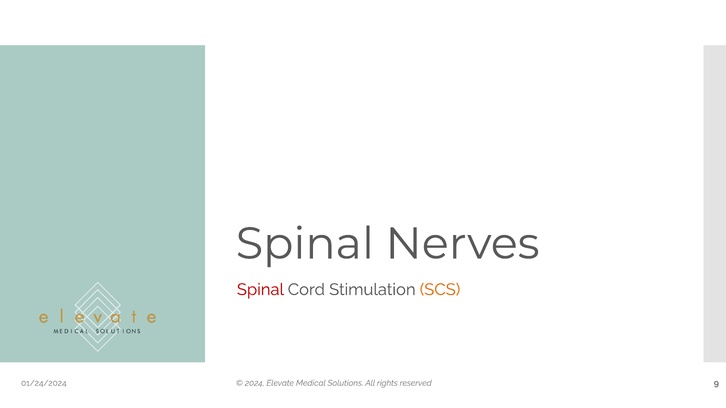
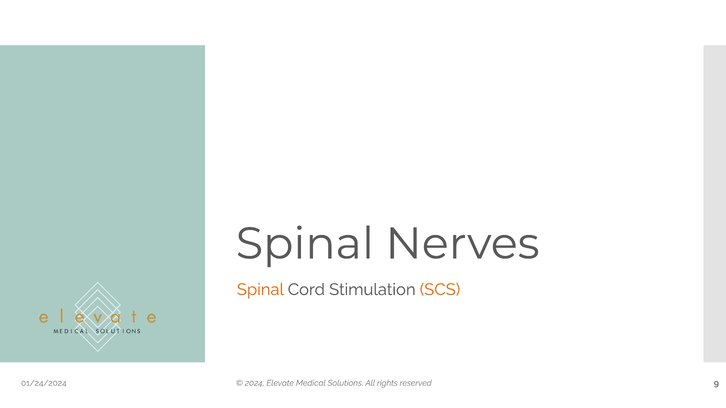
Spinal at (260, 290) colour: red -> orange
